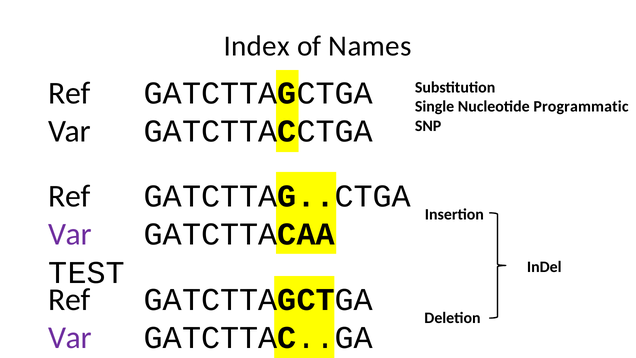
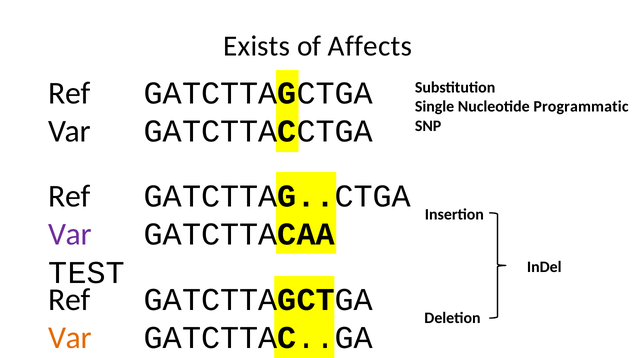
Index: Index -> Exists
Names: Names -> Affects
Var at (70, 338) colour: purple -> orange
